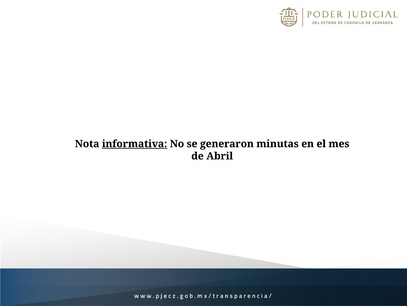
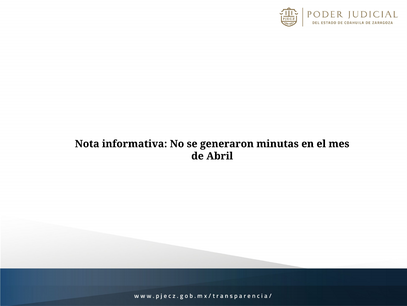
informativa underline: present -> none
